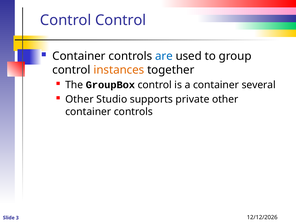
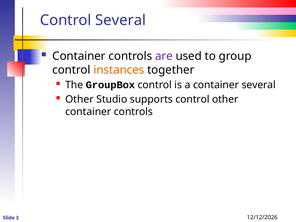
Control Control: Control -> Several
are colour: blue -> purple
supports private: private -> control
